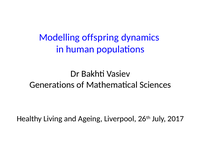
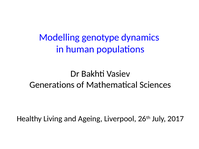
offspring: offspring -> genotype
